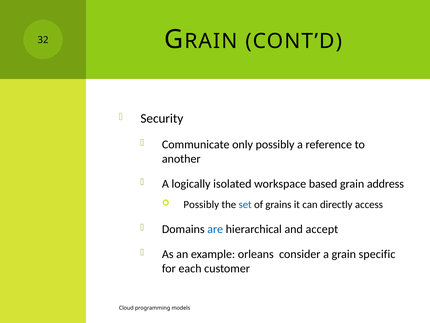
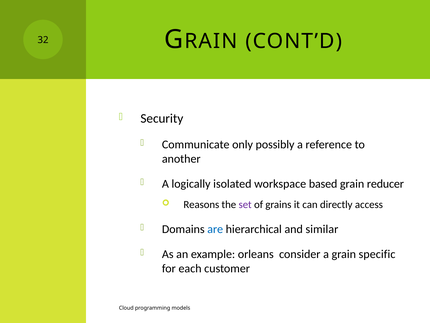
address: address -> reducer
Possibly at (201, 204): Possibly -> Reasons
set colour: blue -> purple
accept: accept -> similar
